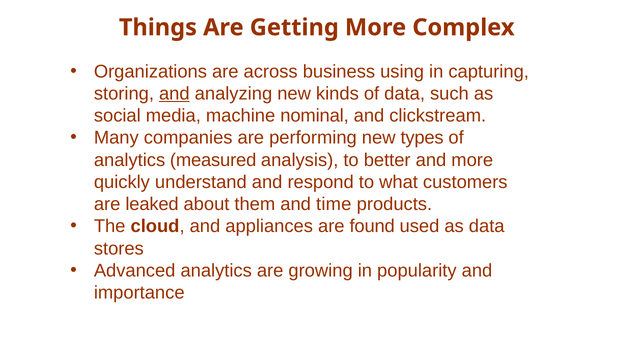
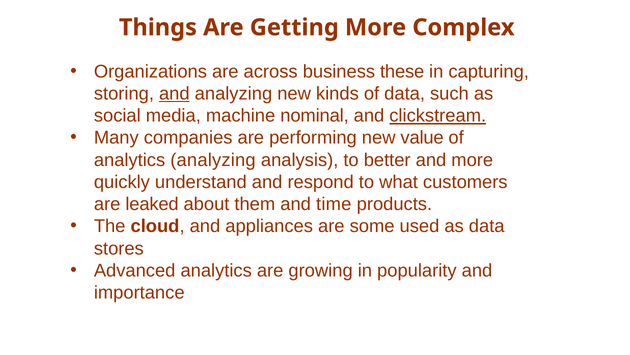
using: using -> these
clickstream underline: none -> present
types: types -> value
analytics measured: measured -> analyzing
found: found -> some
